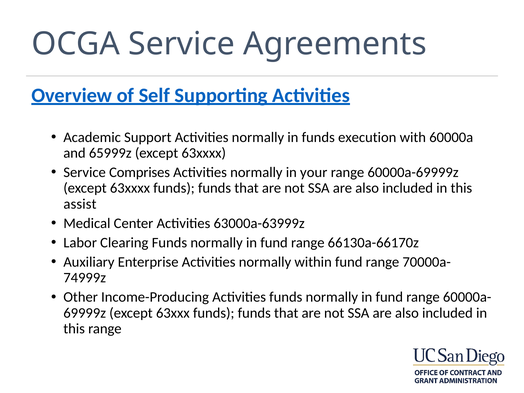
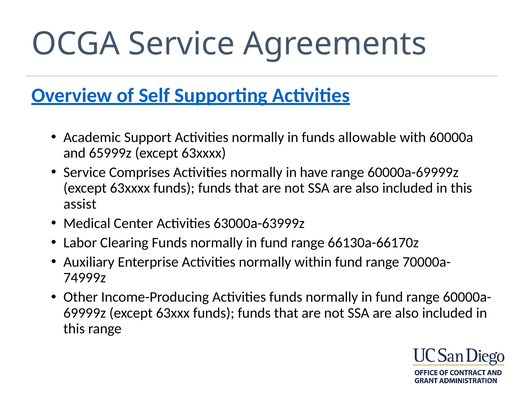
execution: execution -> allowable
your: your -> have
